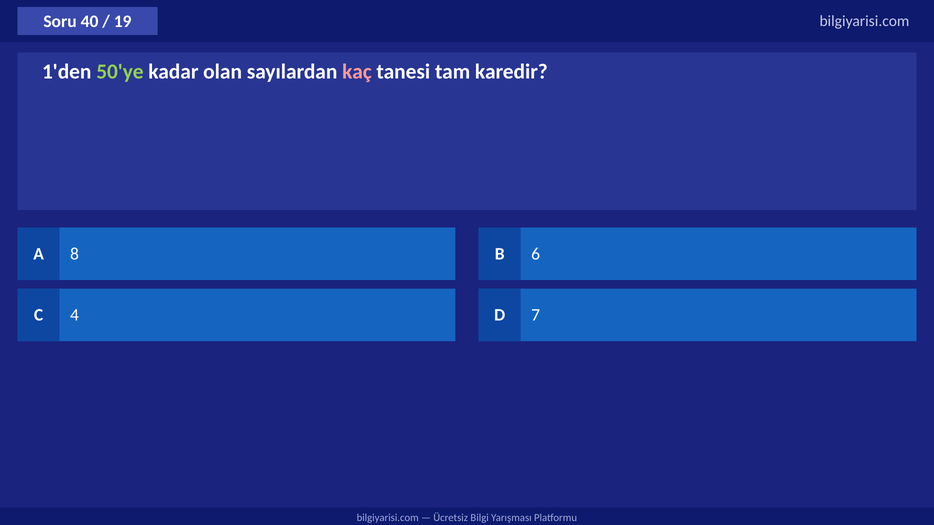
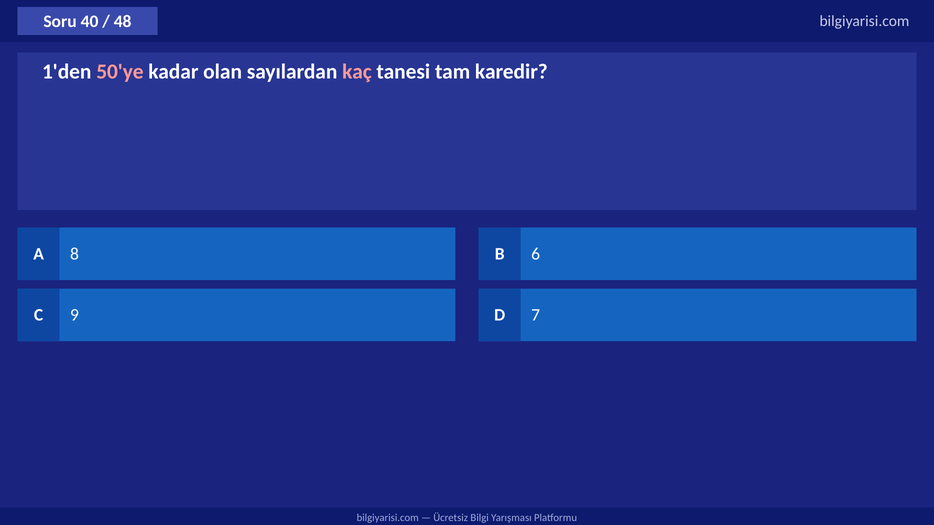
19: 19 -> 48
50'ye colour: light green -> pink
4: 4 -> 9
